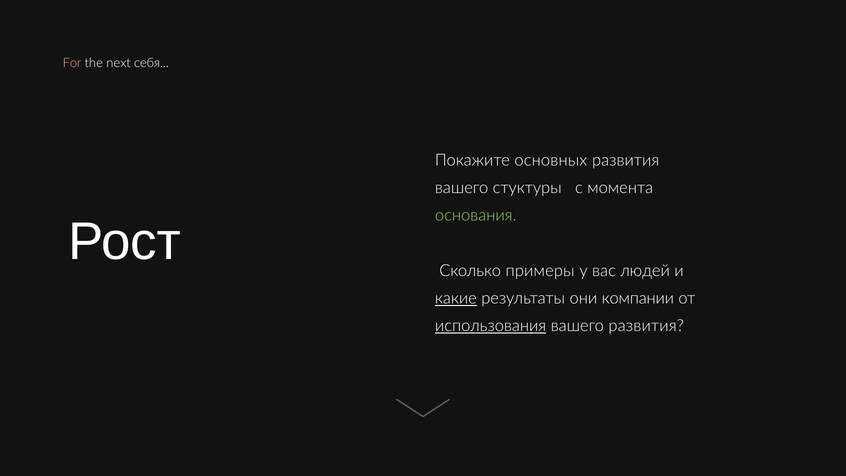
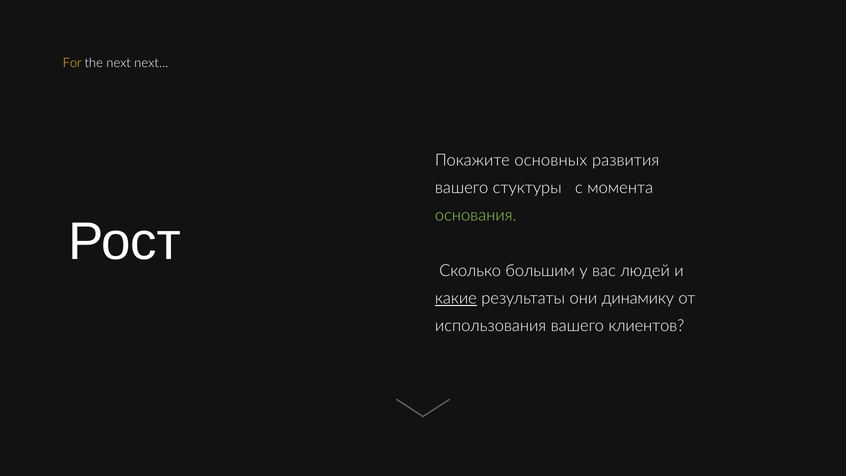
For colour: pink -> yellow
next себя: себя -> next
примеры: примеры -> большим
компании: компании -> динамику
использования underline: present -> none
вашего развития: развития -> клиентов
